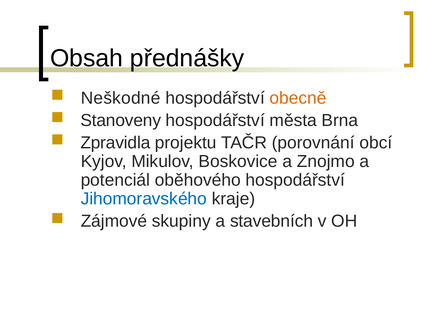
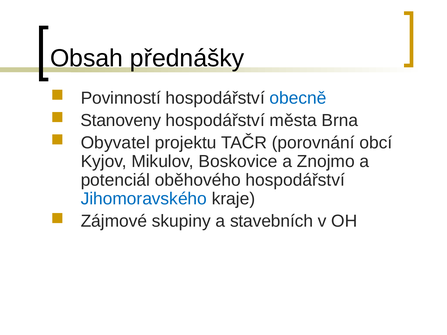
Neškodné: Neškodné -> Povinností
obecně colour: orange -> blue
Zpravidla: Zpravidla -> Obyvatel
